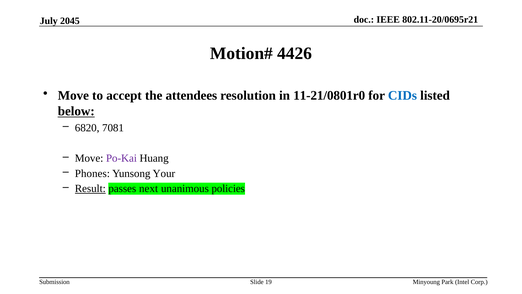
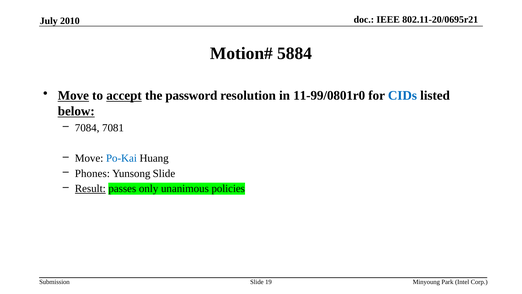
2045: 2045 -> 2010
4426: 4426 -> 5884
Move at (73, 96) underline: none -> present
accept underline: none -> present
attendees: attendees -> password
11-21/0801r0: 11-21/0801r0 -> 11-99/0801r0
6820: 6820 -> 7084
Po-Kai colour: purple -> blue
Yunsong Your: Your -> Slide
next: next -> only
